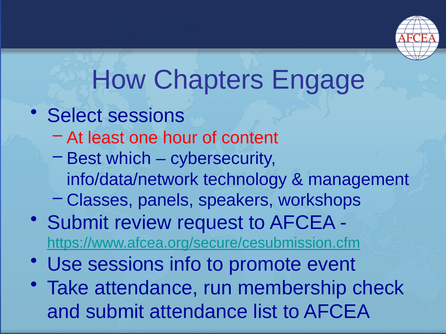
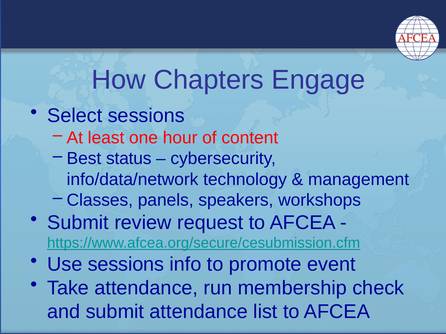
which: which -> status
